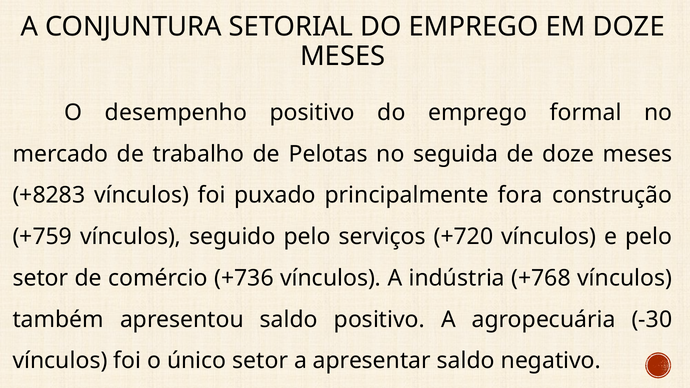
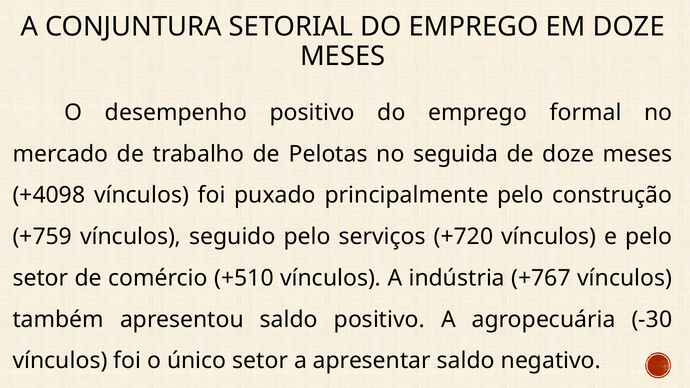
+8283: +8283 -> +4098
principalmente fora: fora -> pelo
+736: +736 -> +510
+768: +768 -> +767
